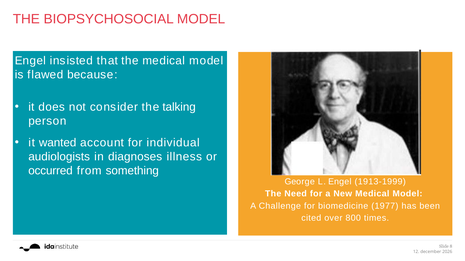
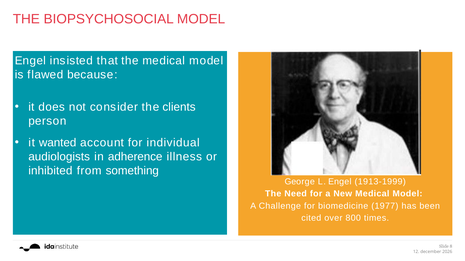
talking: talking -> clients
diagnoses: diagnoses -> adherence
occurred: occurred -> inhibited
